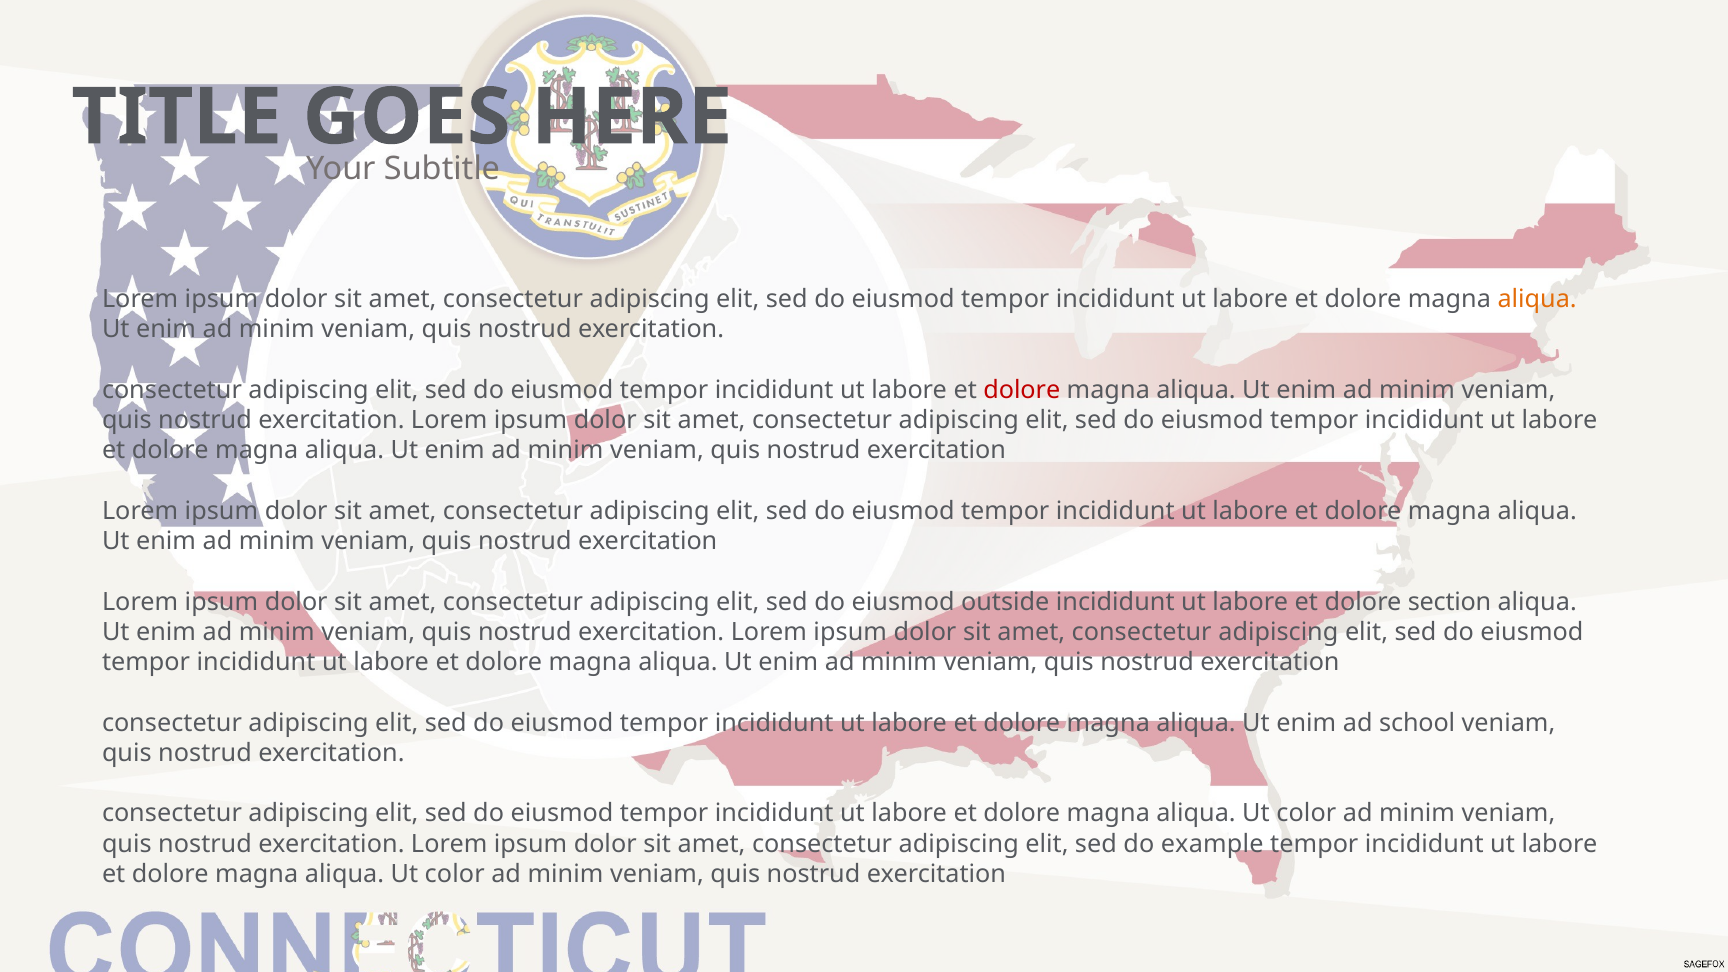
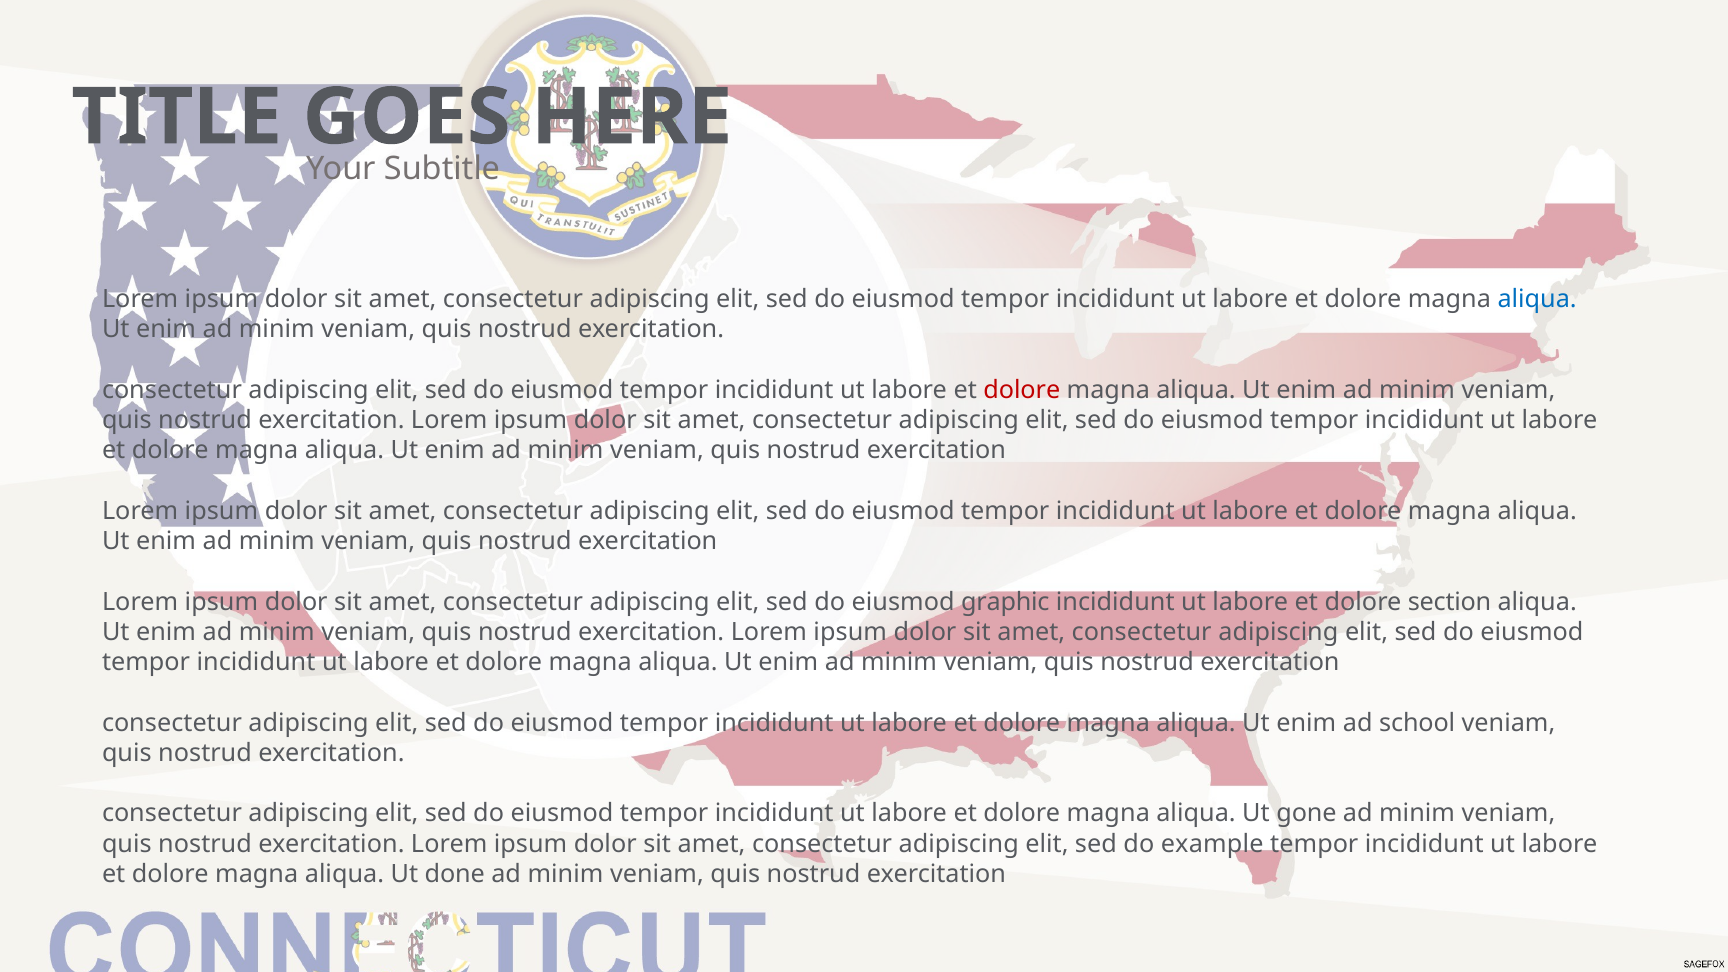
aliqua at (1537, 299) colour: orange -> blue
outside: outside -> graphic
color at (1306, 814): color -> gone
color at (455, 874): color -> done
